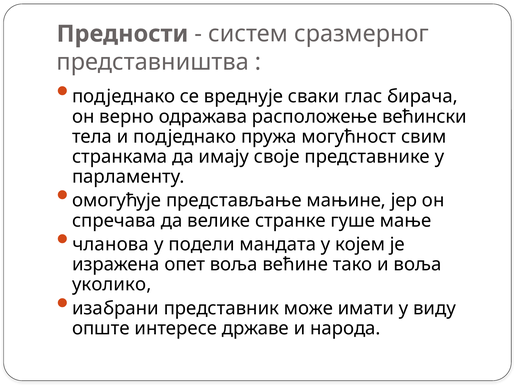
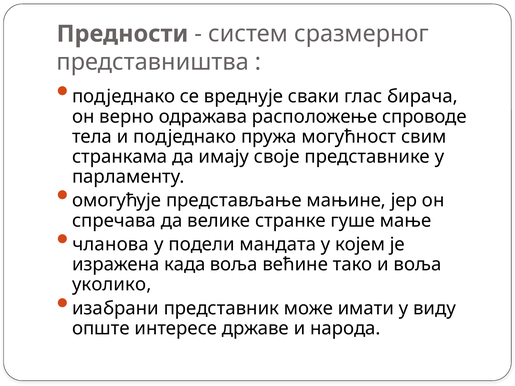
већински: већински -> спроводе
опет: опет -> када
